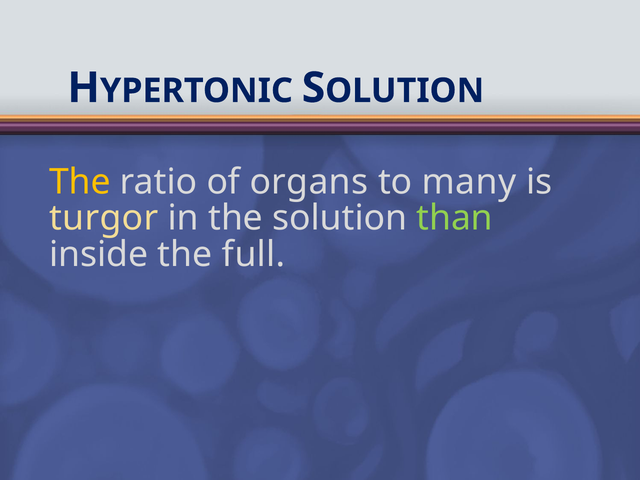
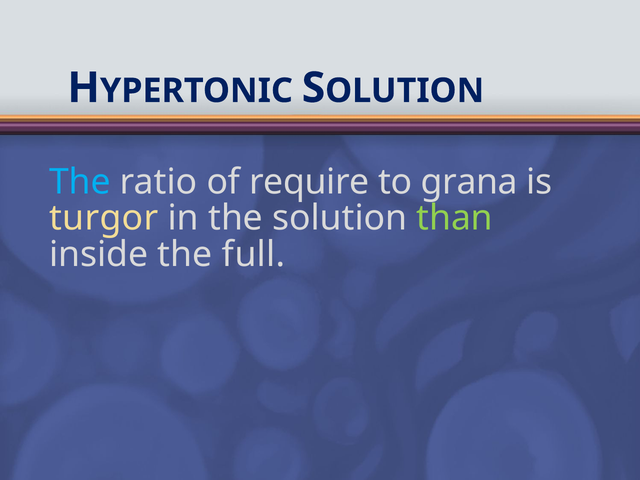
The at (80, 182) colour: yellow -> light blue
organs: organs -> require
many: many -> grana
